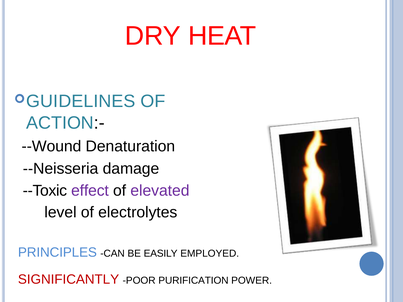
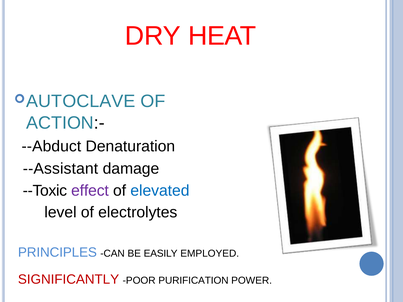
GUIDELINES: GUIDELINES -> AUTOCLAVE
--Wound: --Wound -> --Abduct
--Neisseria: --Neisseria -> --Assistant
elevated colour: purple -> blue
